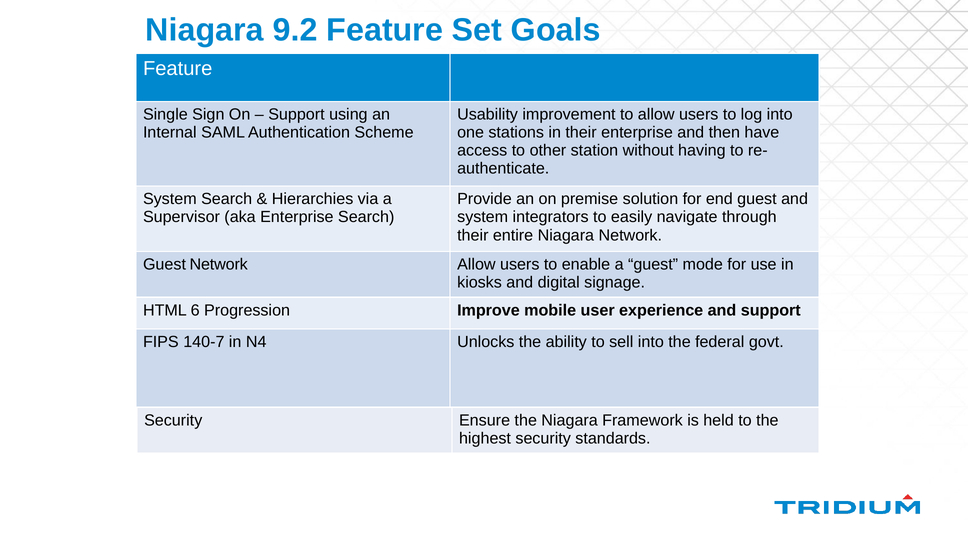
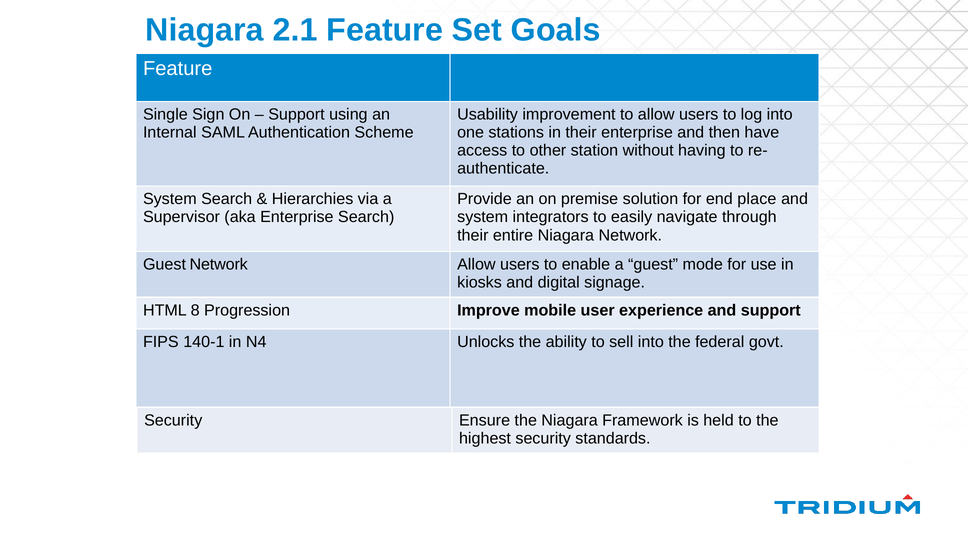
9.2: 9.2 -> 2.1
end guest: guest -> place
6: 6 -> 8
140-7: 140-7 -> 140-1
